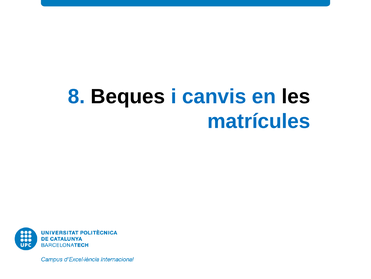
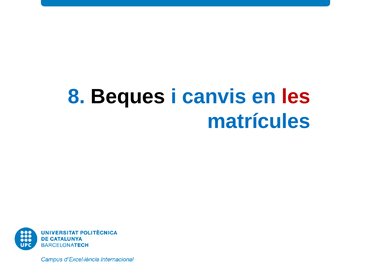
les colour: black -> red
